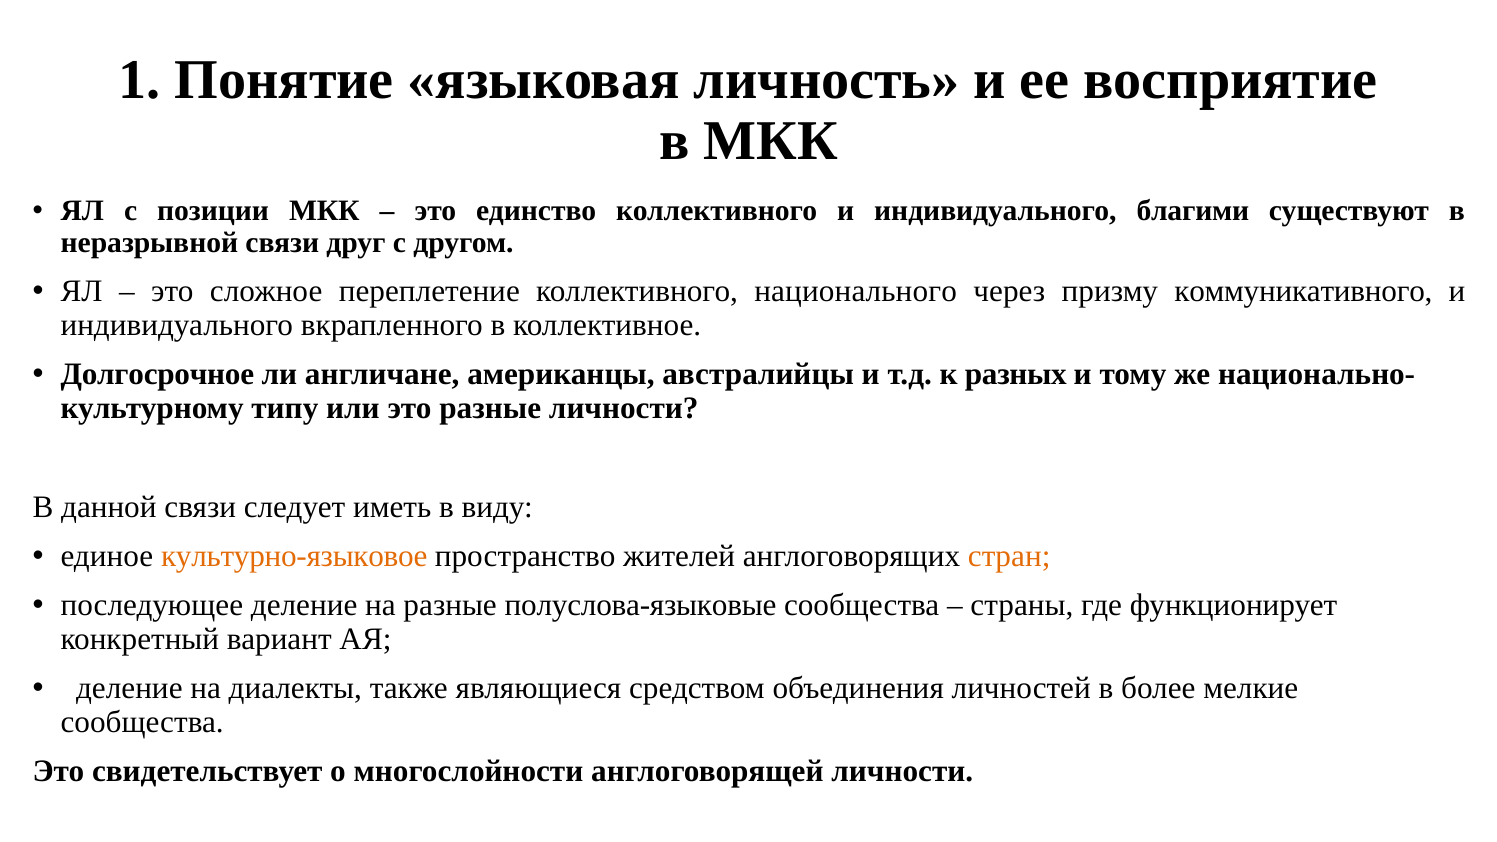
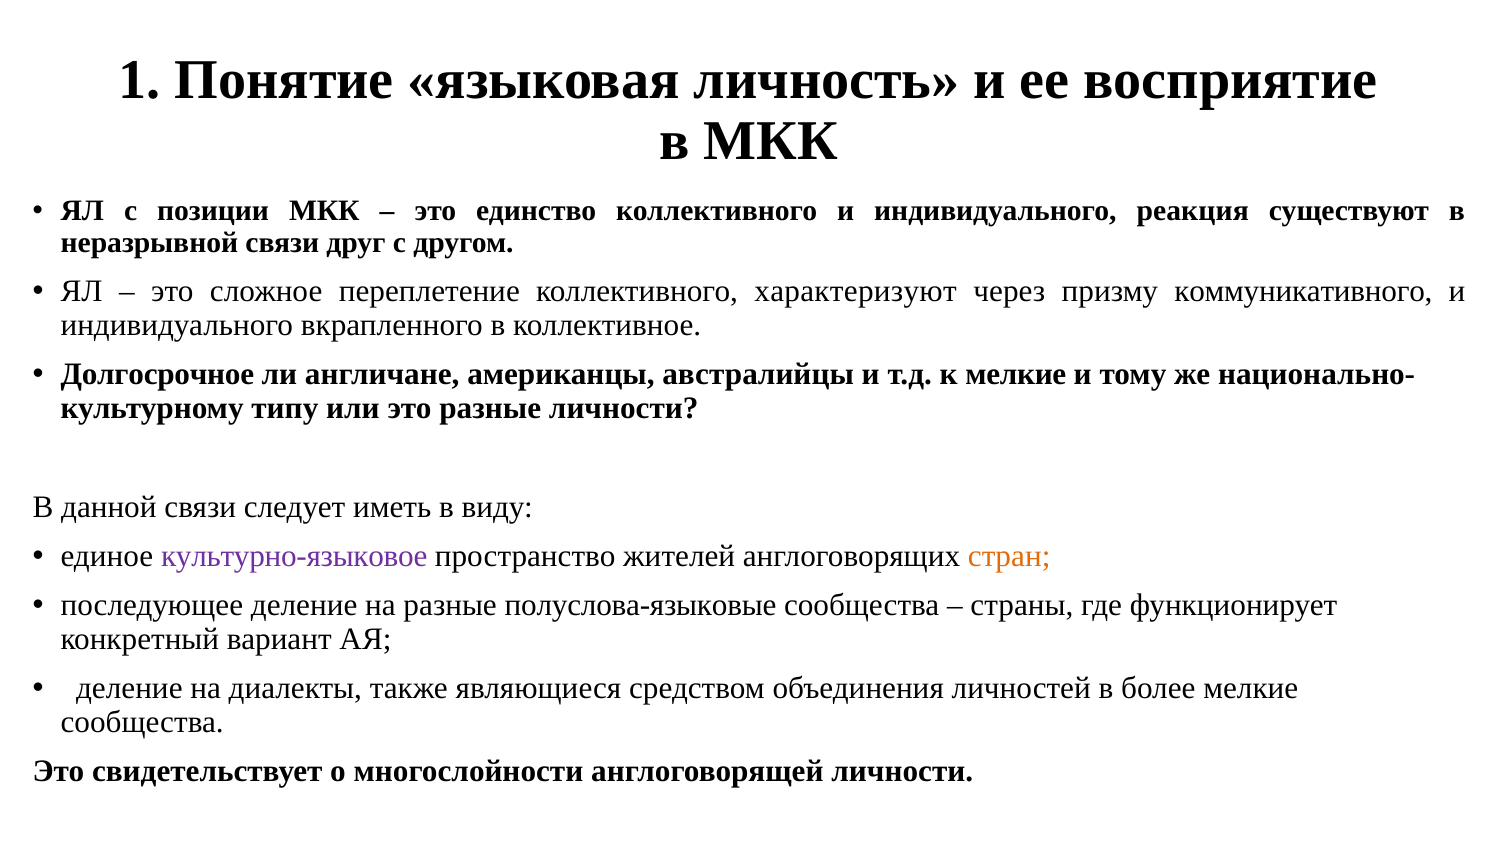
благими: благими -> реакция
национального: национального -> характеризуют
к разных: разных -> мелкие
культурно-языковое colour: orange -> purple
